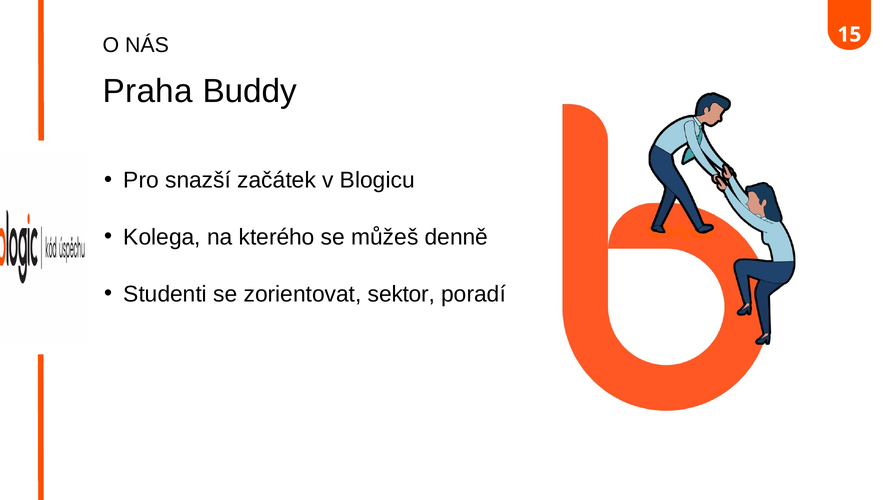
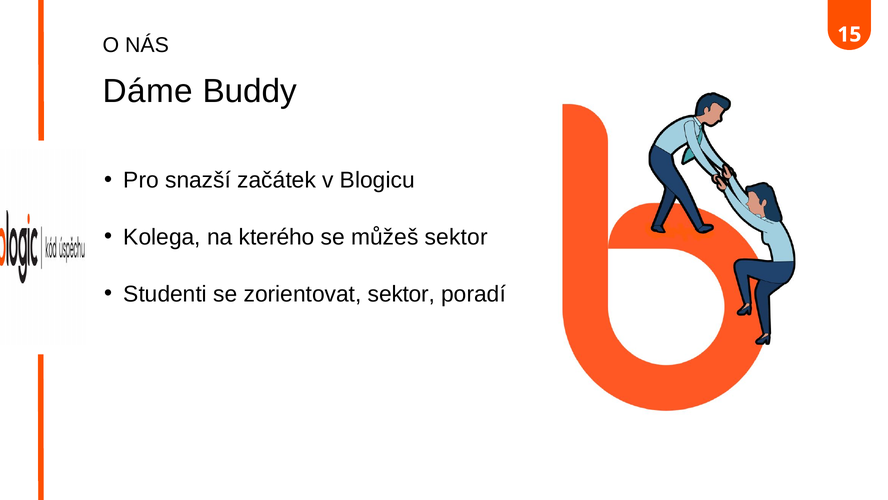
Praha: Praha -> Dáme
můžeš denně: denně -> sektor
